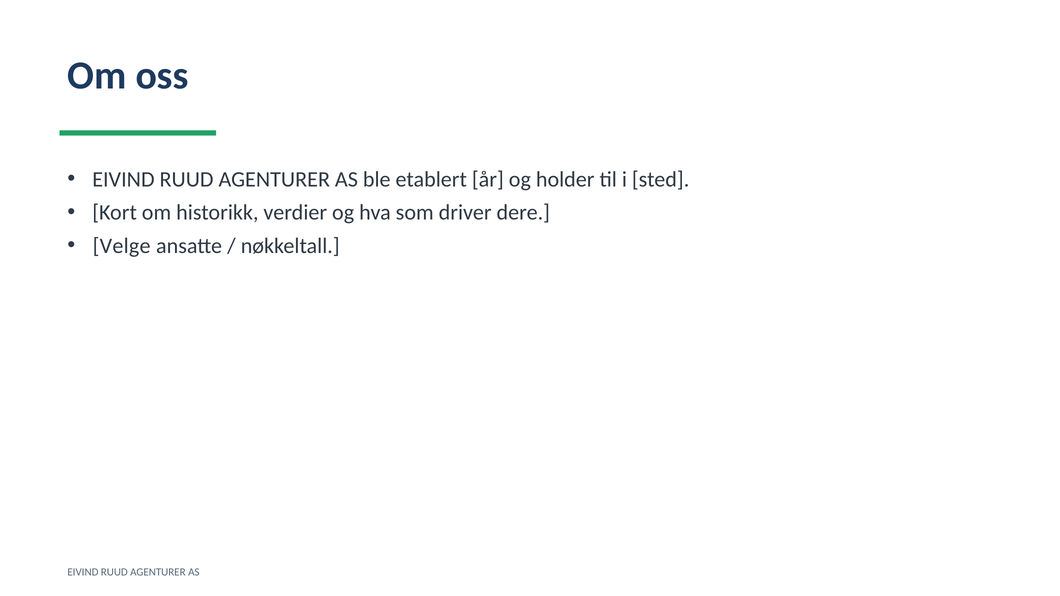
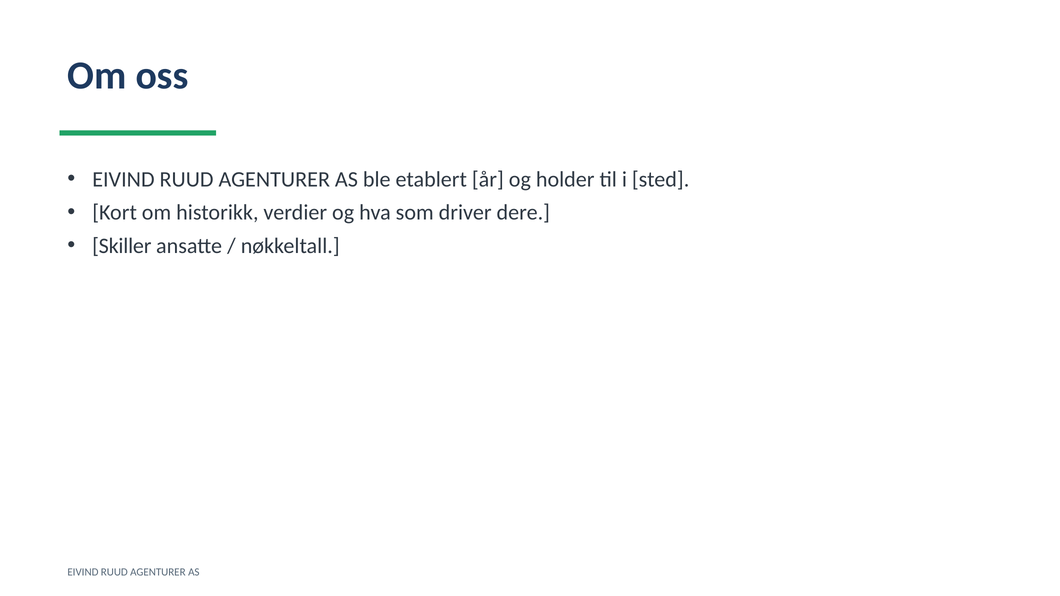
Velge: Velge -> Skiller
